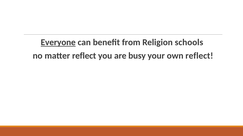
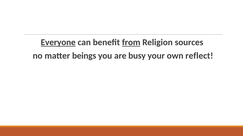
from underline: none -> present
schools: schools -> sources
matter reflect: reflect -> beings
